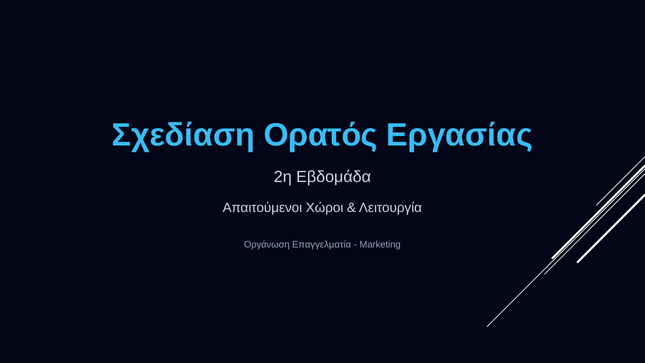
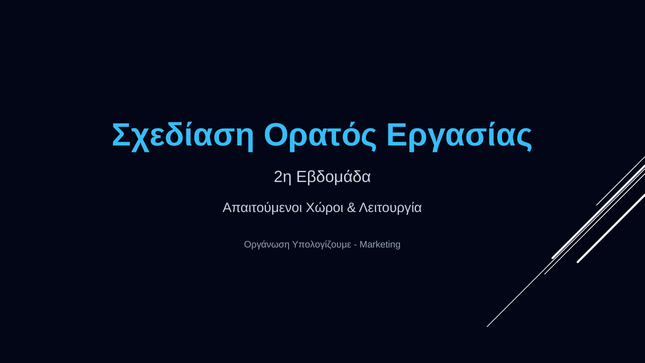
Επαγγελματία: Επαγγελματία -> Υπολογίζουμε
